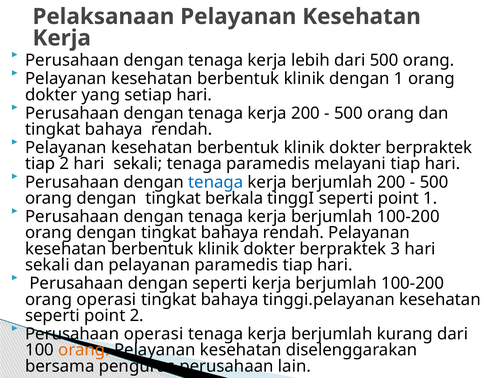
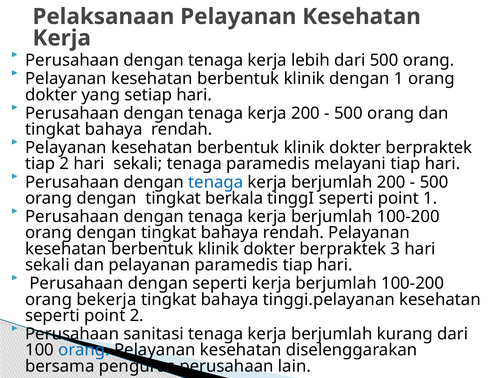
orang operasi: operasi -> bekerja
Perusahaan operasi: operasi -> sanitasi
orang at (84, 350) colour: orange -> blue
